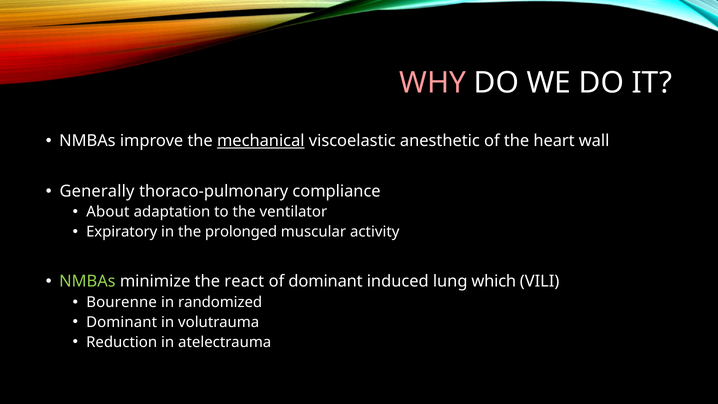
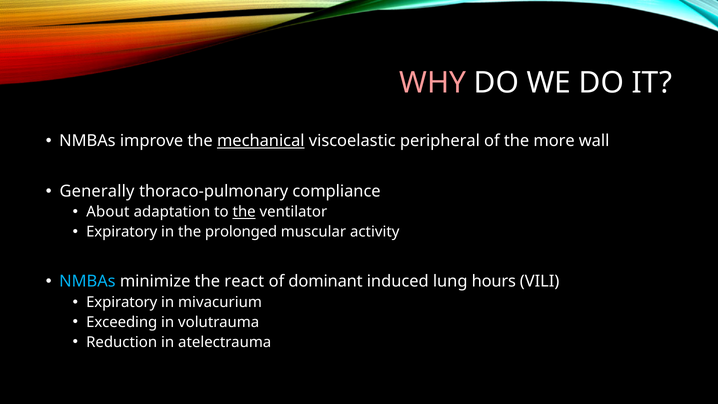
anesthetic: anesthetic -> peripheral
heart: heart -> more
the at (244, 212) underline: none -> present
NMBAs at (87, 281) colour: light green -> light blue
which: which -> hours
Bourenne at (122, 302): Bourenne -> Expiratory
randomized: randomized -> mivacurium
Dominant at (122, 322): Dominant -> Exceeding
